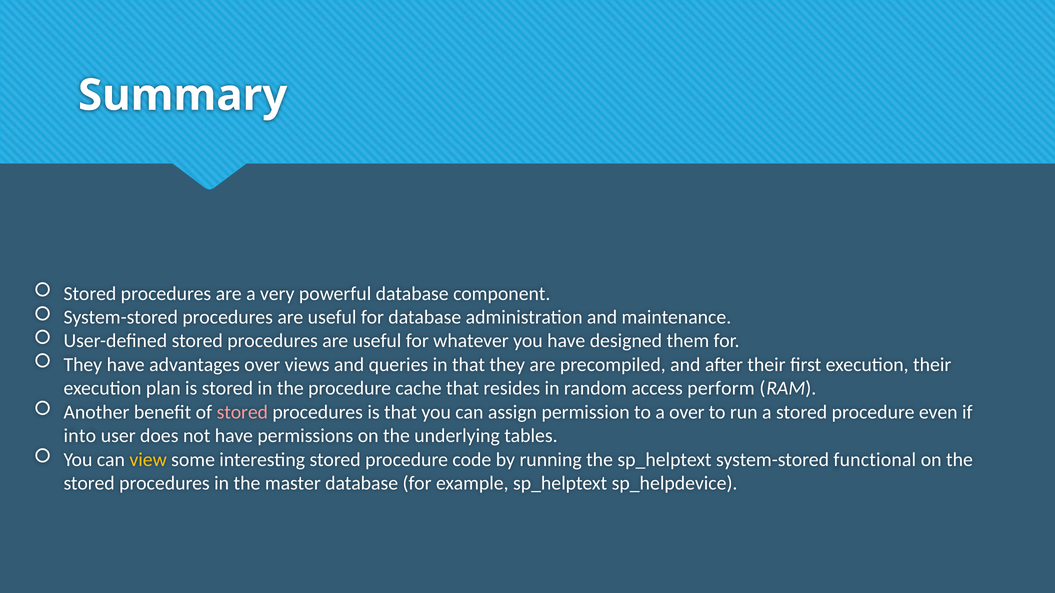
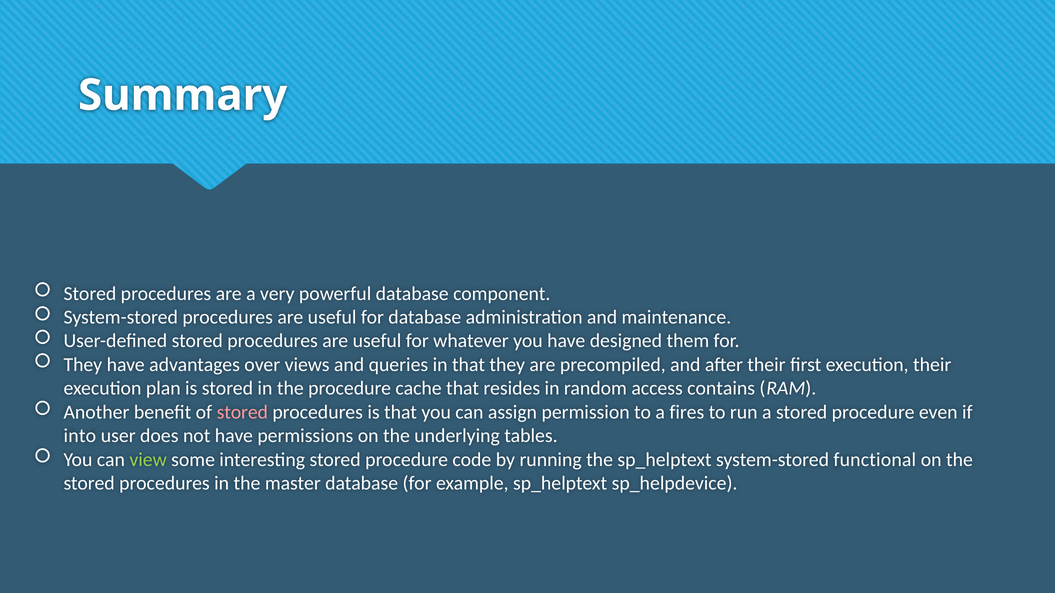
perform: perform -> contains
a over: over -> fires
view colour: yellow -> light green
